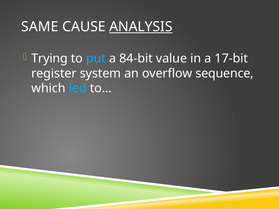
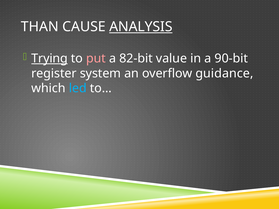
SAME: SAME -> THAN
Trying underline: none -> present
put colour: light blue -> pink
84-bit: 84-bit -> 82-bit
17-bit: 17-bit -> 90-bit
sequence: sequence -> guidance
